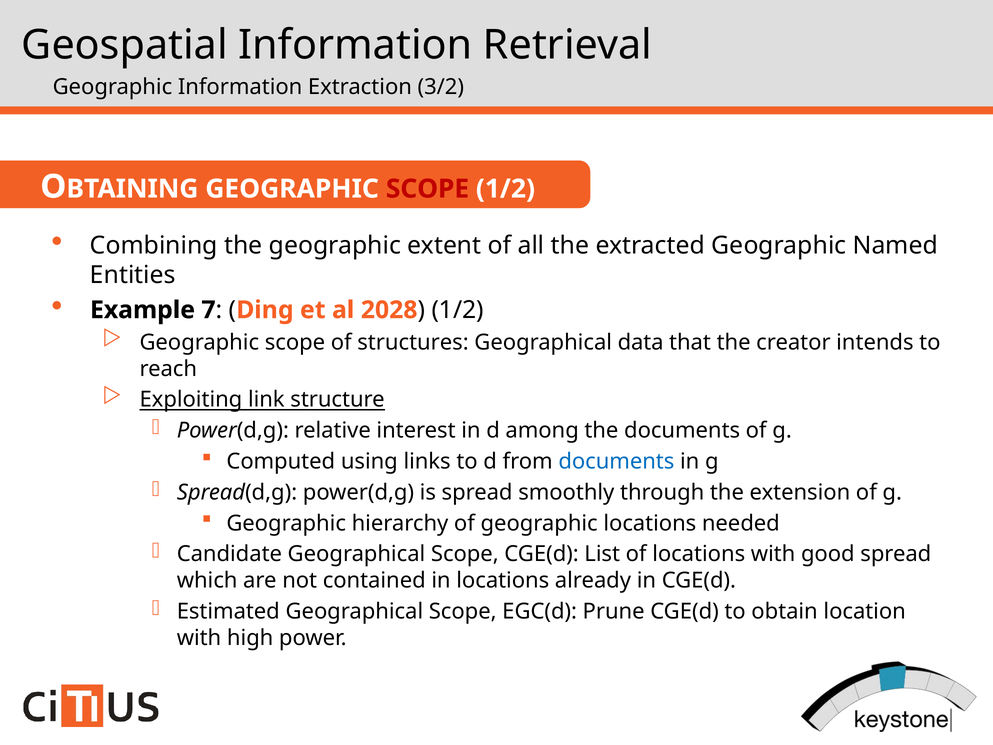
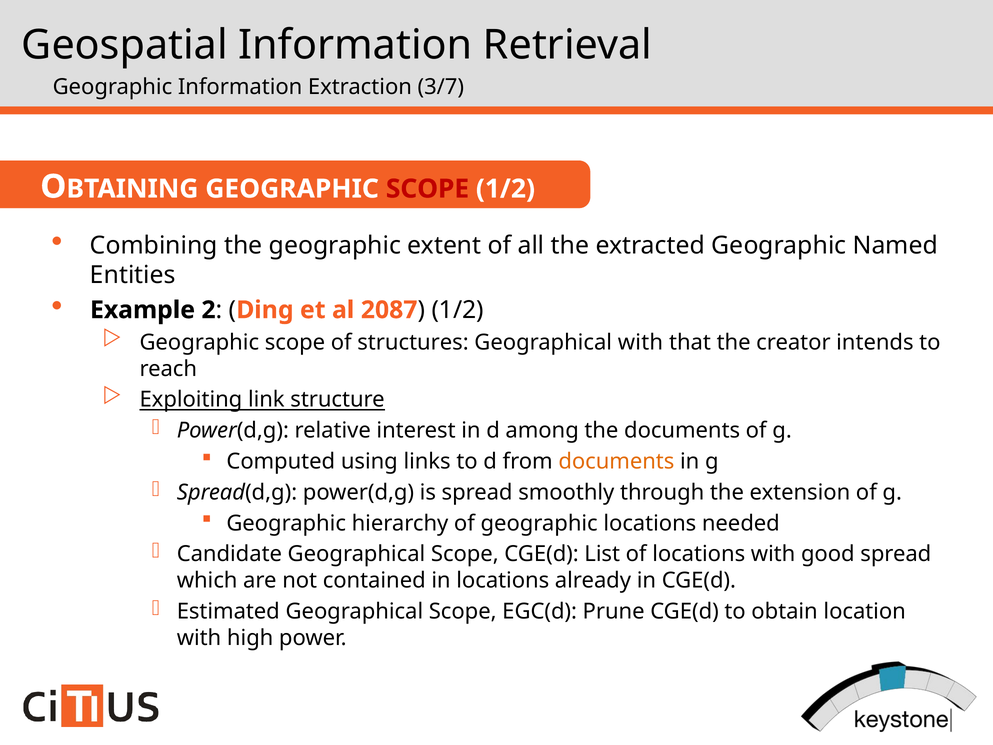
3/2: 3/2 -> 3/7
7: 7 -> 2
2028: 2028 -> 2087
Geographical data: data -> with
documents at (616, 461) colour: blue -> orange
